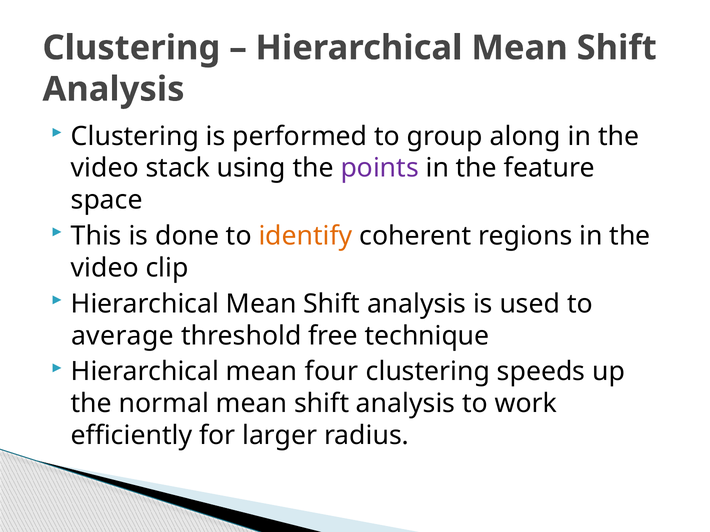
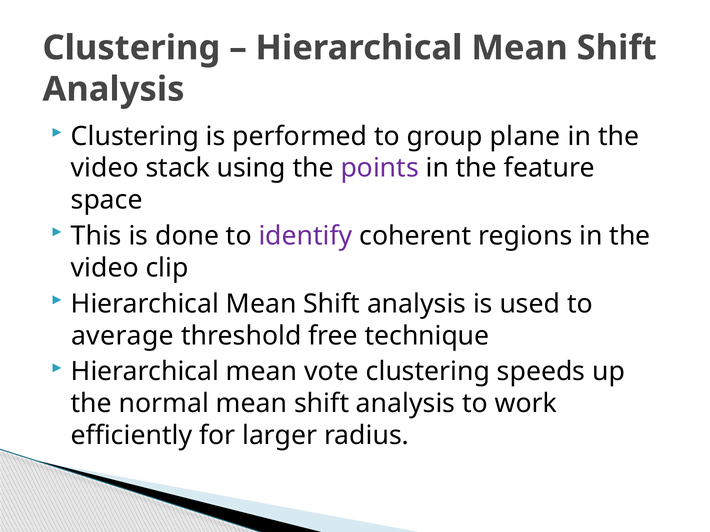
along: along -> plane
identify colour: orange -> purple
four: four -> vote
